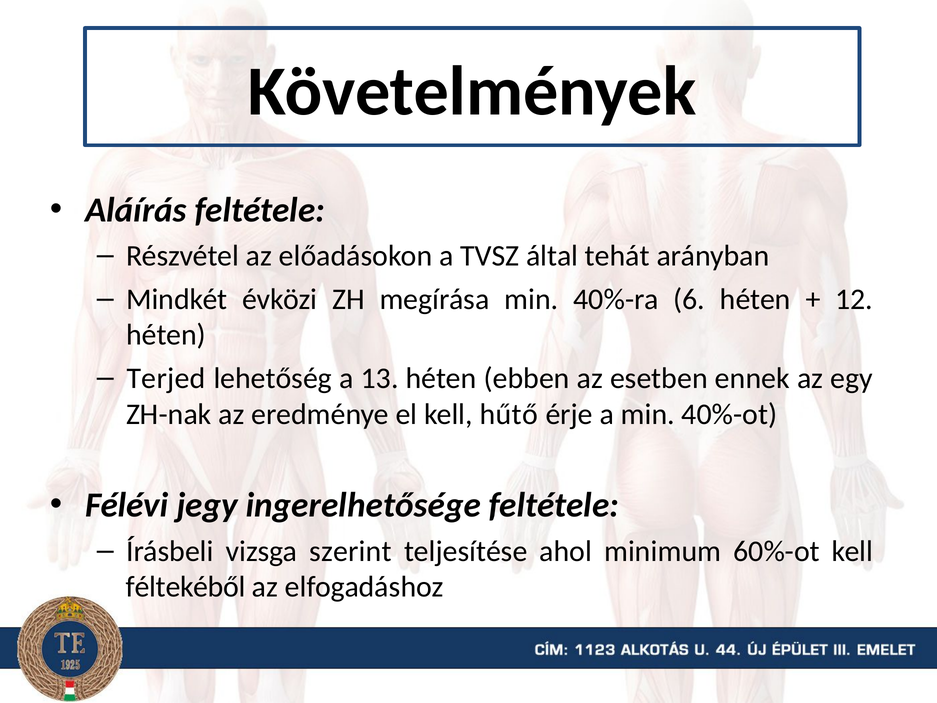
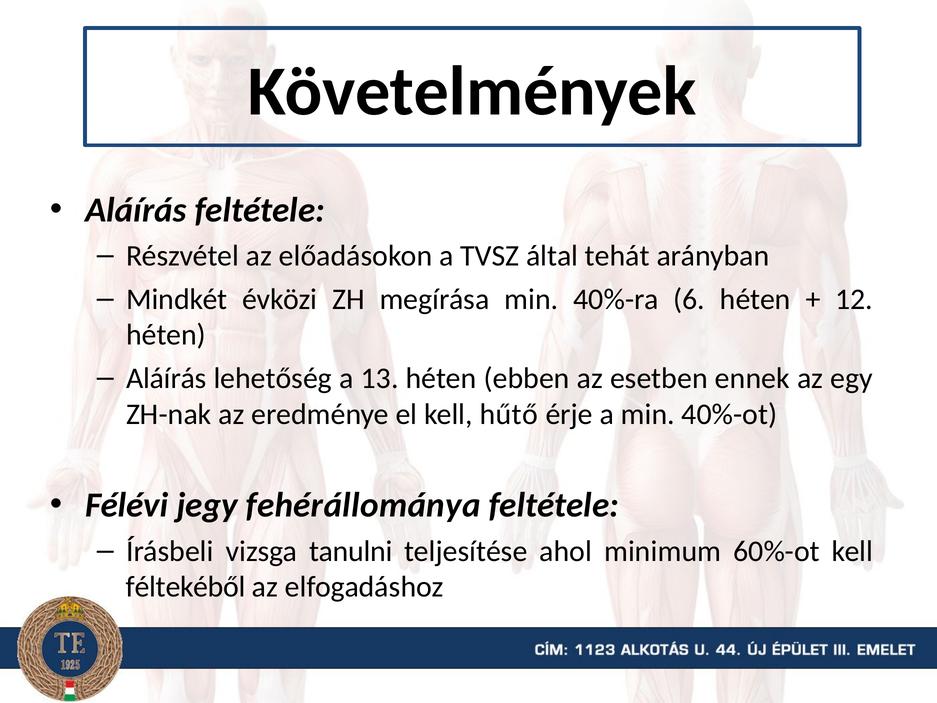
Terjed at (166, 378): Terjed -> Aláírás
ingerelhetősége: ingerelhetősége -> fehérállománya
szerint: szerint -> tanulni
